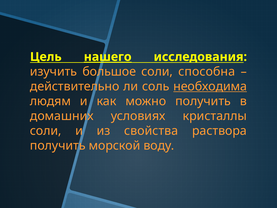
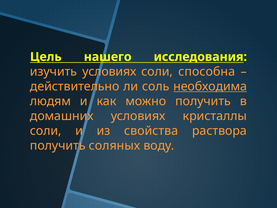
нашего underline: present -> none
изучить большое: большое -> условиях
морской: морской -> соляных
